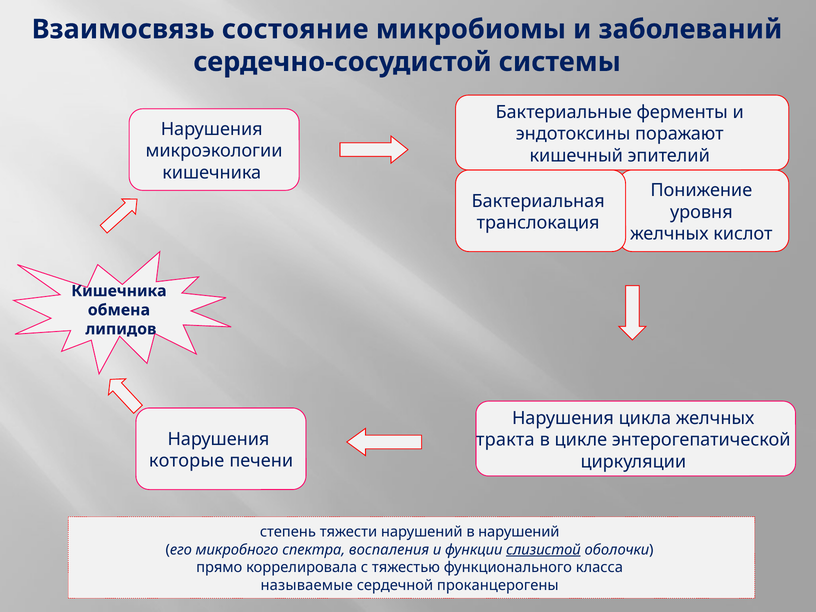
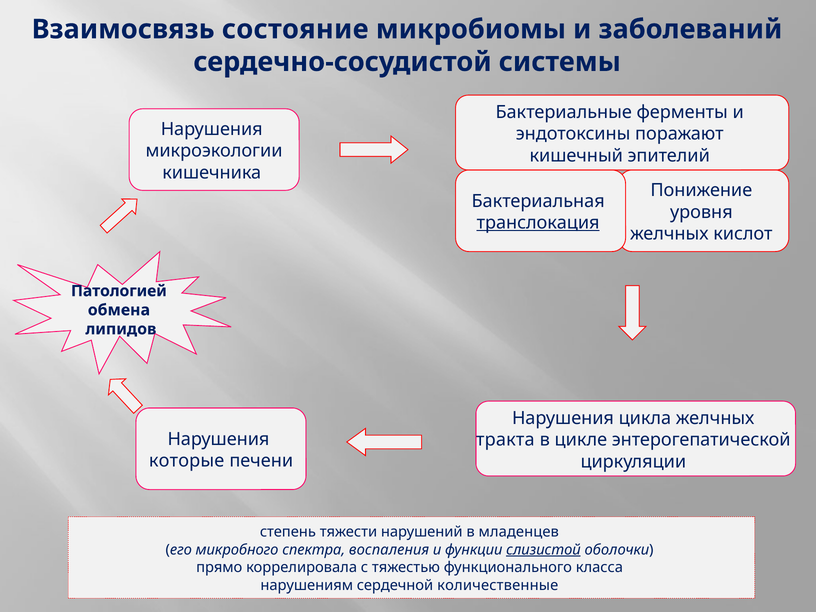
транслокация underline: none -> present
Кишечника at (119, 291): Кишечника -> Патологией
в нарушений: нарушений -> младенцев
называемые: называемые -> нарушениям
проканцерогены: проканцерогены -> количественные
